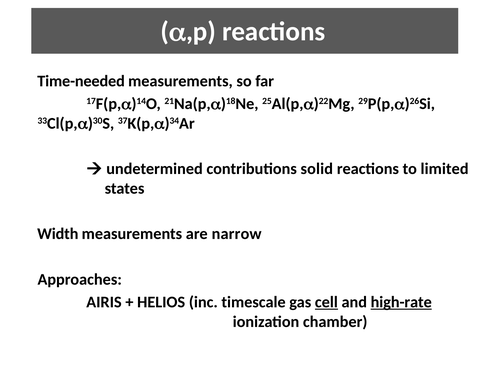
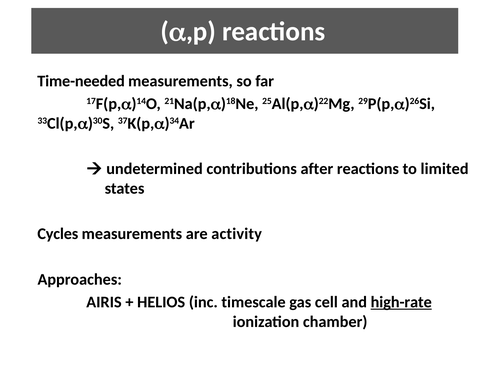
solid: solid -> after
Width: Width -> Cycles
narrow: narrow -> activity
cell underline: present -> none
